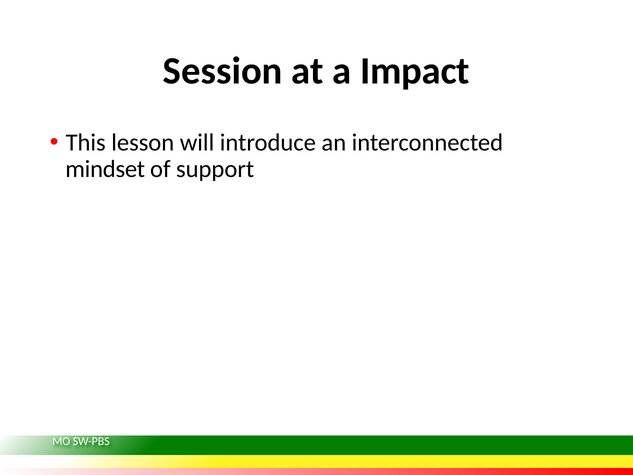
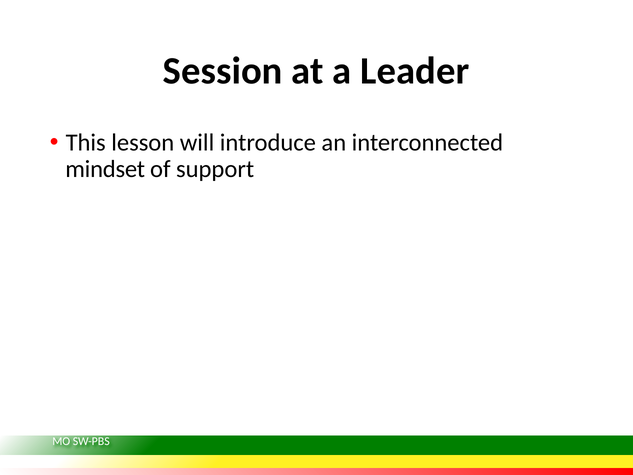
Impact: Impact -> Leader
